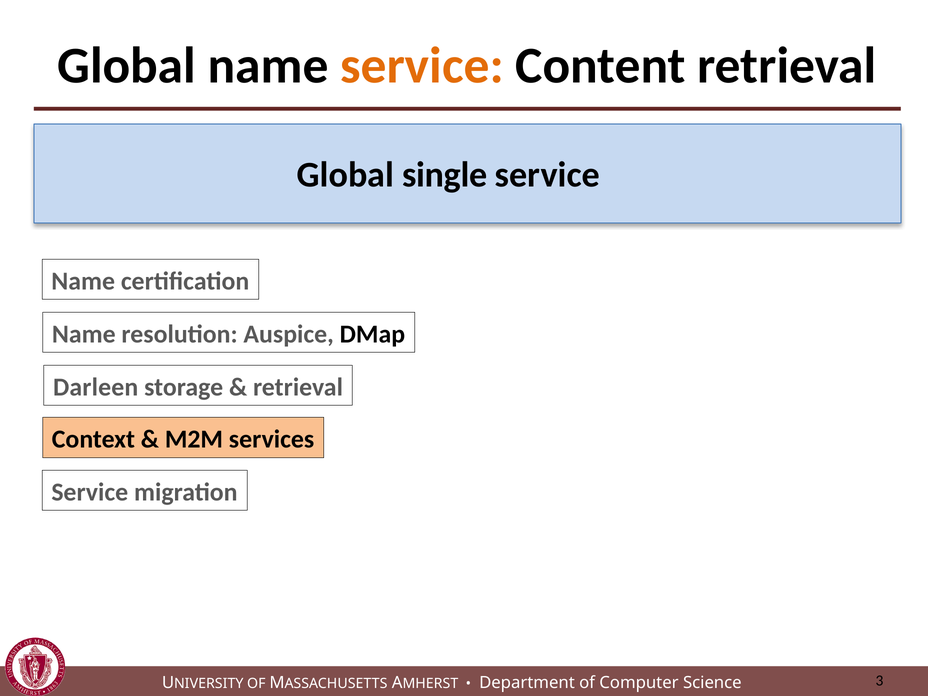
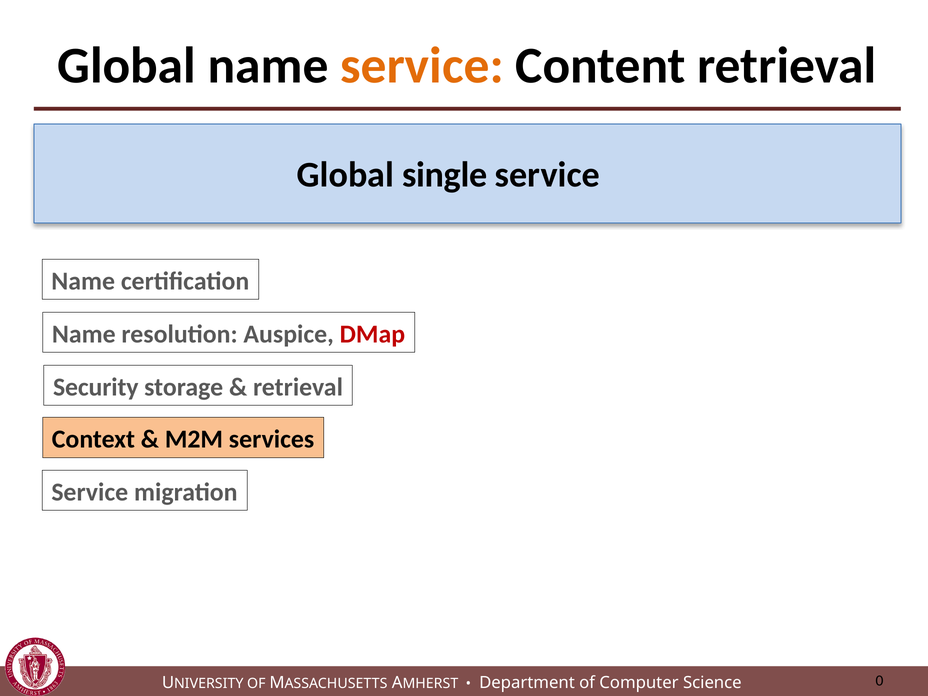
DMap colour: black -> red
Darleen: Darleen -> Security
3: 3 -> 0
